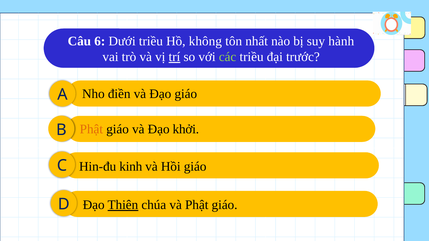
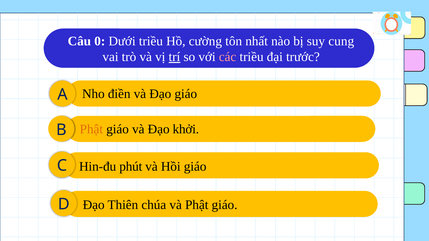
6: 6 -> 0
không: không -> cường
hành: hành -> cung
các colour: light green -> pink
kinh: kinh -> phút
Thiên underline: present -> none
